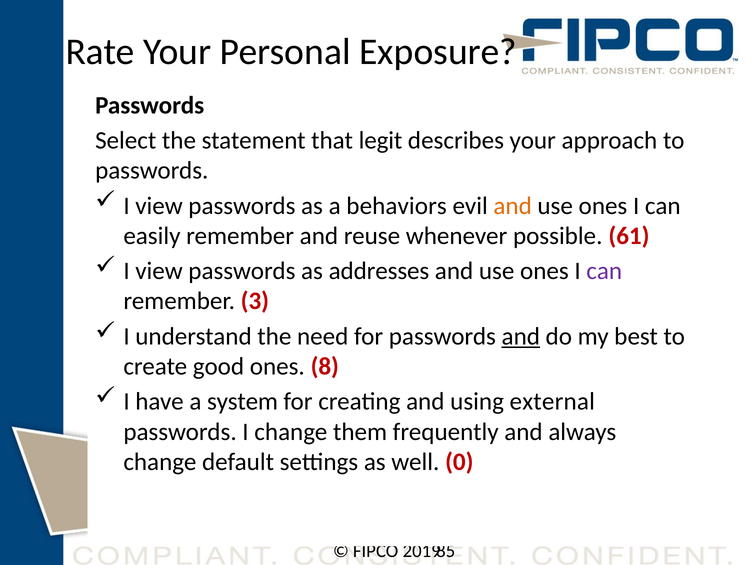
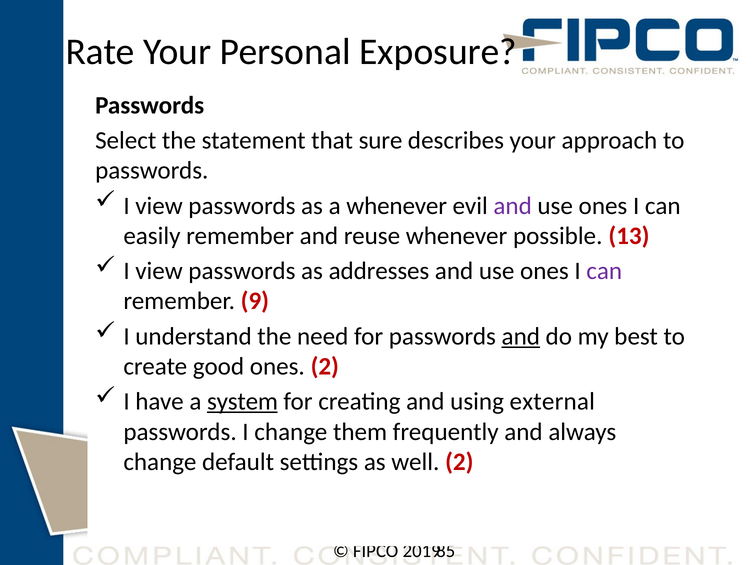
legit: legit -> sure
a behaviors: behaviors -> whenever
and at (513, 206) colour: orange -> purple
61: 61 -> 13
3: 3 -> 9
ones 8: 8 -> 2
system underline: none -> present
well 0: 0 -> 2
